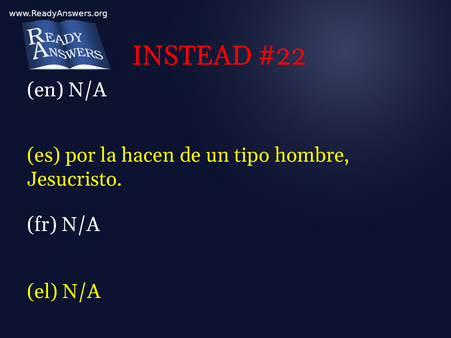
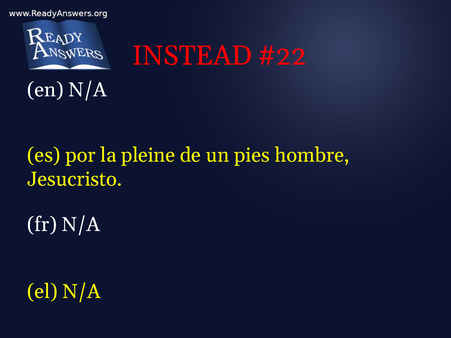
hacen: hacen -> pleine
tipo: tipo -> pies
